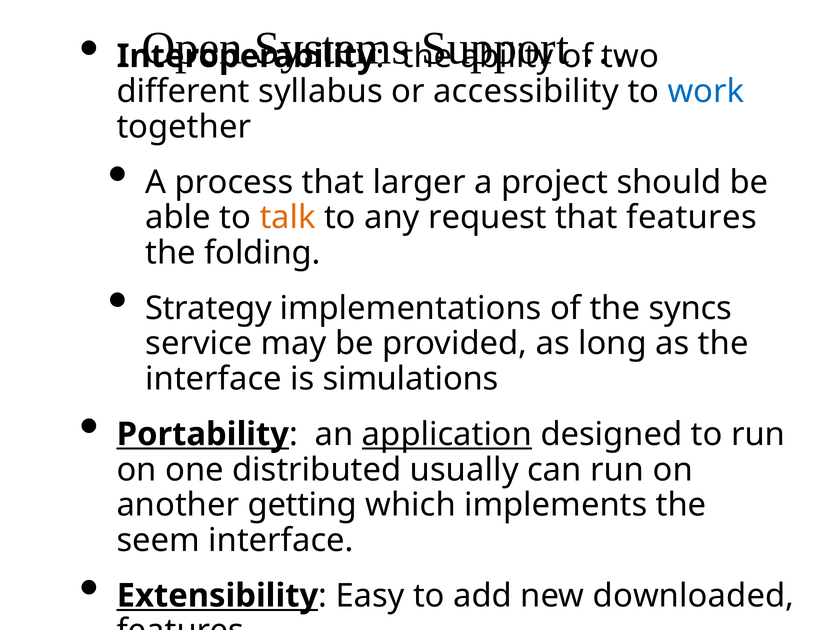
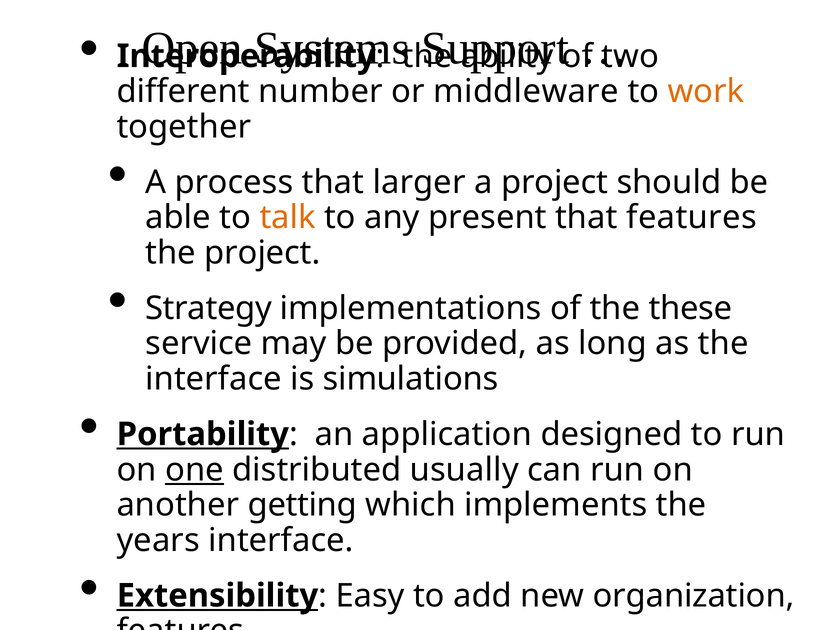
syllabus: syllabus -> number
accessibility: accessibility -> middleware
work colour: blue -> orange
request: request -> present
the folding: folding -> project
syncs: syncs -> these
application underline: present -> none
one underline: none -> present
seem: seem -> years
downloaded: downloaded -> organization
